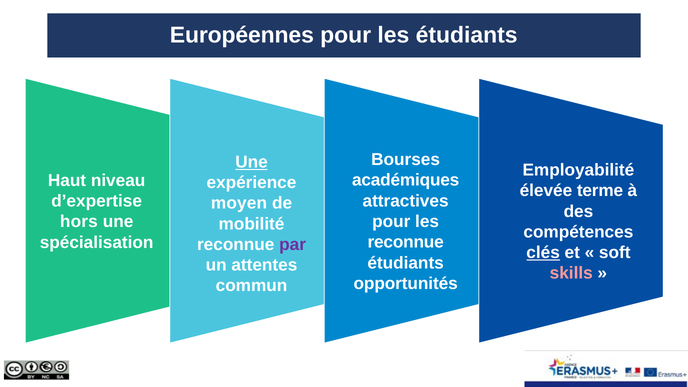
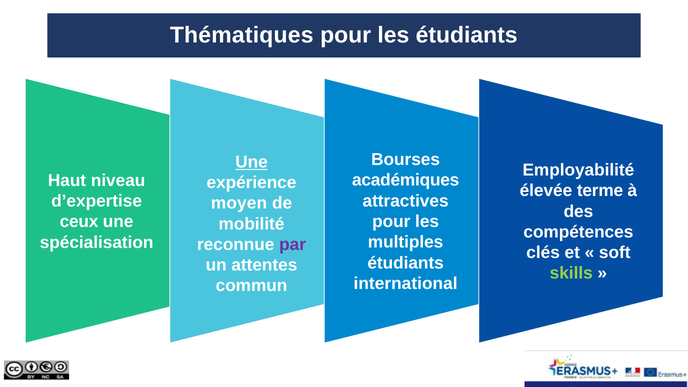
Européennes: Européennes -> Thématiques
hors: hors -> ceux
reconnue at (406, 242): reconnue -> multiples
clés underline: present -> none
skills colour: pink -> light green
opportunités: opportunités -> international
